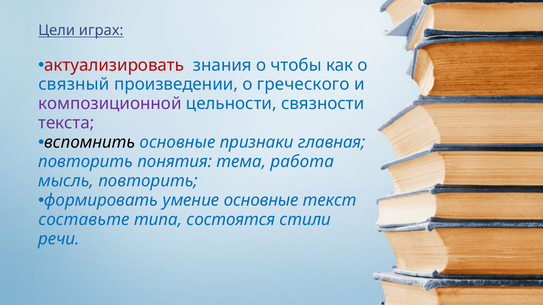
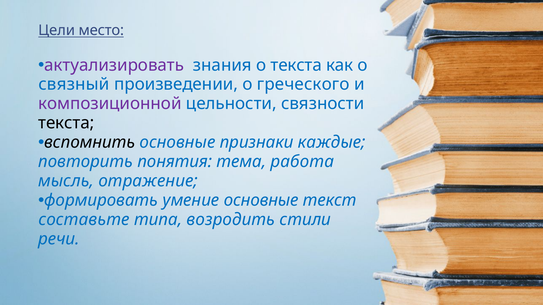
играх: играх -> место
актуализировать colour: red -> purple
о чтобы: чтобы -> текста
текста at (66, 123) colour: purple -> black
главная: главная -> каждые
мысль повторить: повторить -> отражение
состоятся: состоятся -> возродить
